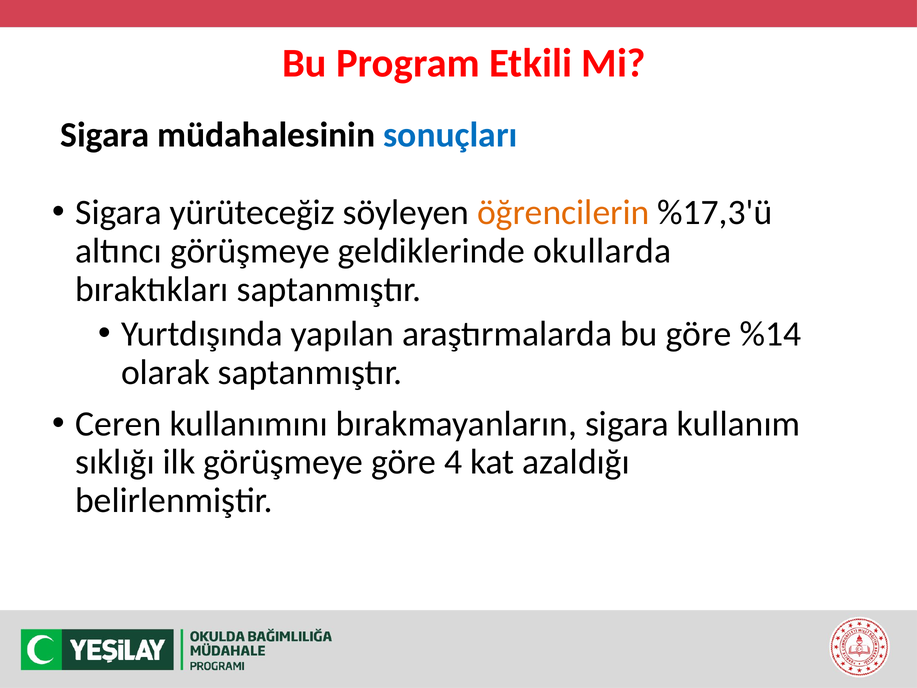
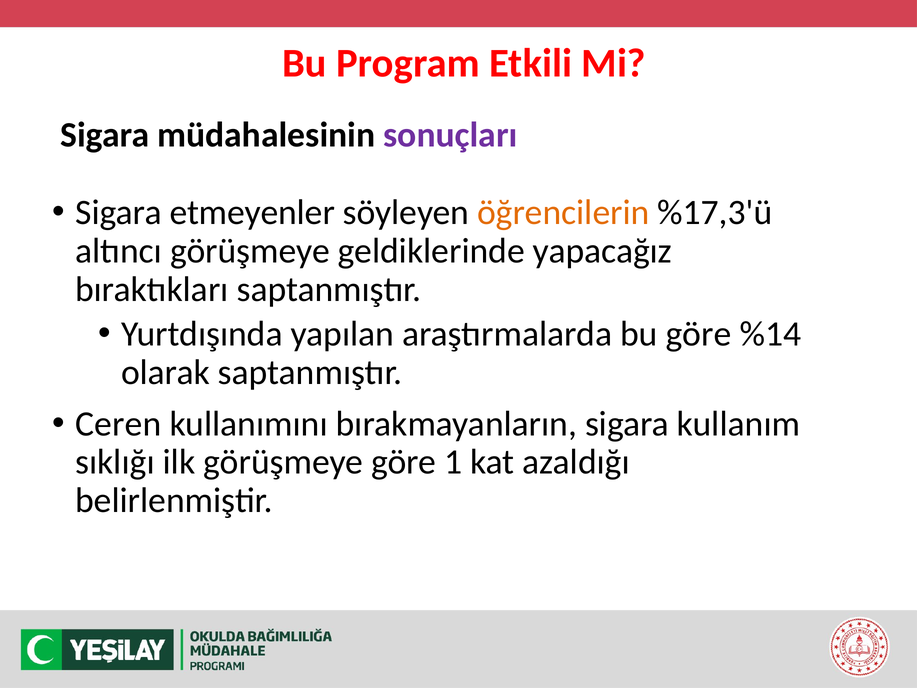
sonuçları colour: blue -> purple
yürüteceğiz: yürüteceğiz -> etmeyenler
okullarda: okullarda -> yapacağız
4: 4 -> 1
